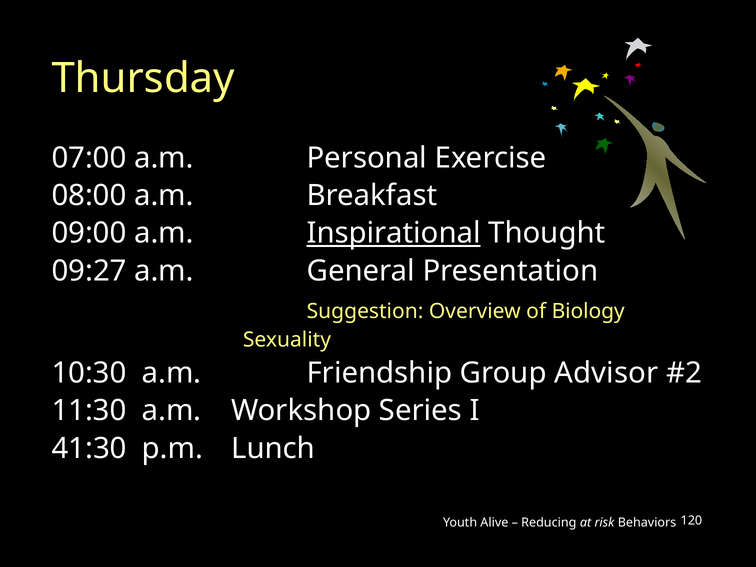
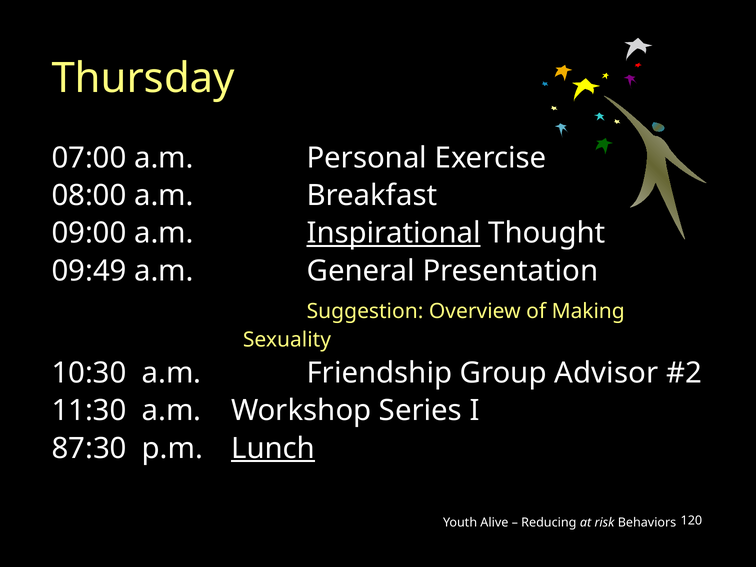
09:27: 09:27 -> 09:49
Biology: Biology -> Making
41:30: 41:30 -> 87:30
Lunch underline: none -> present
